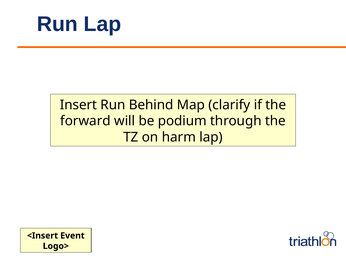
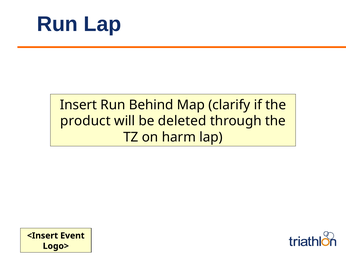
forward: forward -> product
podium: podium -> deleted
